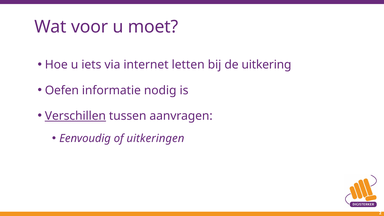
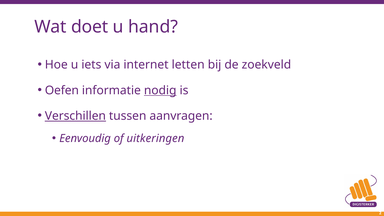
voor: voor -> doet
moet: moet -> hand
uitkering: uitkering -> zoekveld
nodig underline: none -> present
